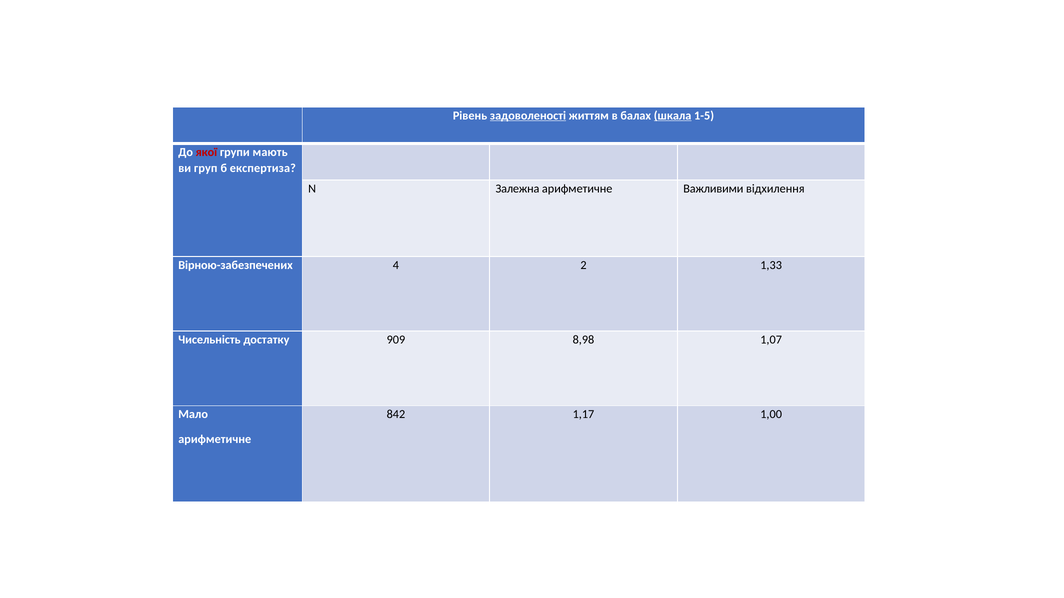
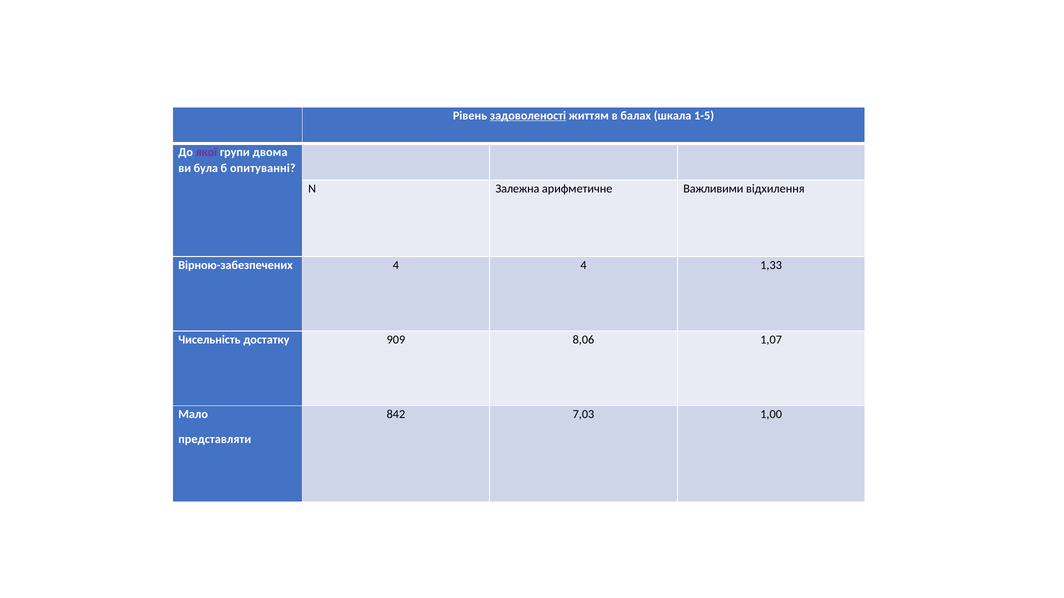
шкала underline: present -> none
якої colour: red -> purple
мають: мають -> двома
груп: груп -> була
експертиза: експертиза -> опитуванні
4 2: 2 -> 4
8,98: 8,98 -> 8,06
1,17: 1,17 -> 7,03
арифметичне at (215, 440): арифметичне -> представляти
